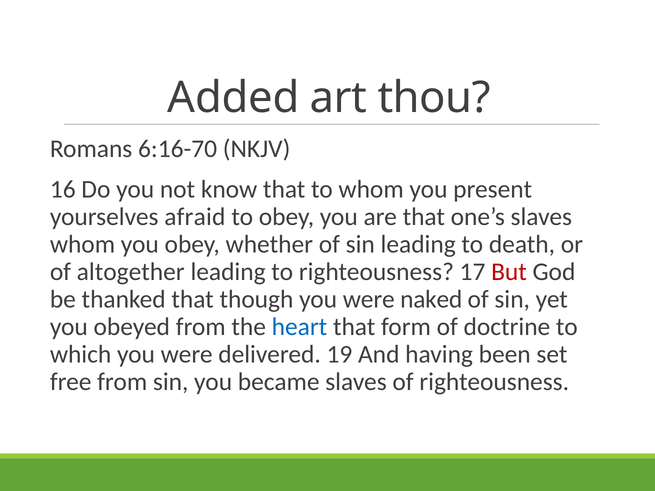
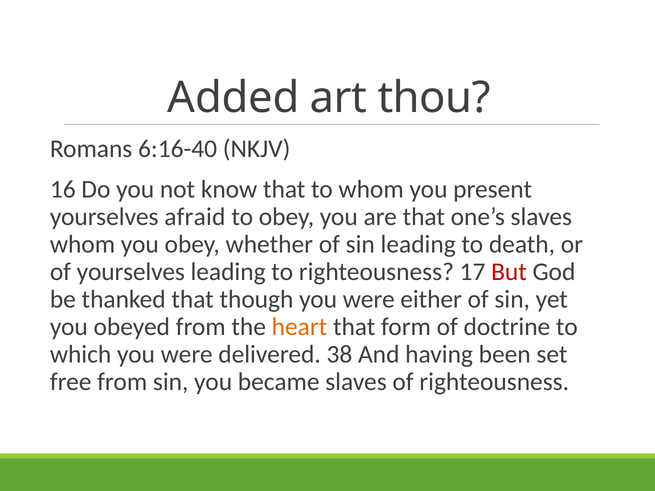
6:16-70: 6:16-70 -> 6:16-40
of altogether: altogether -> yourselves
naked: naked -> either
heart colour: blue -> orange
19: 19 -> 38
